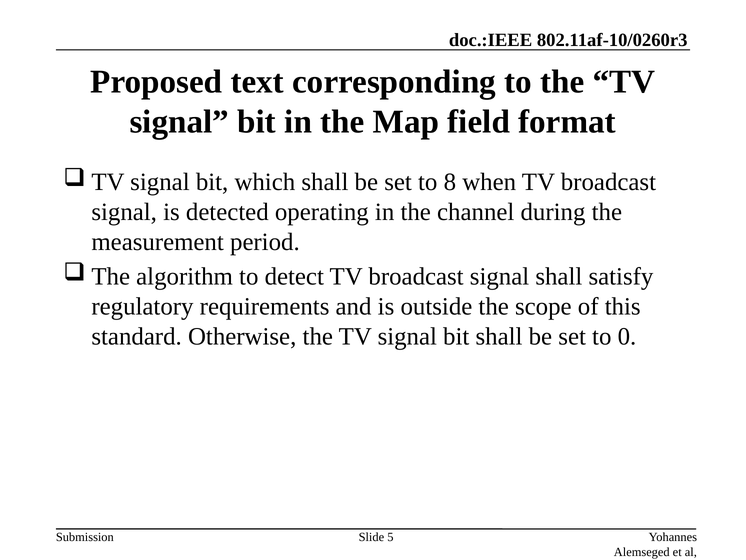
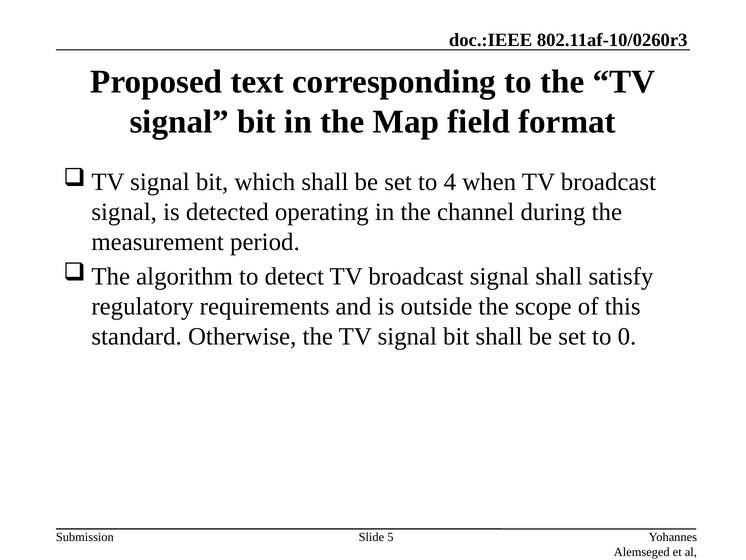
8: 8 -> 4
